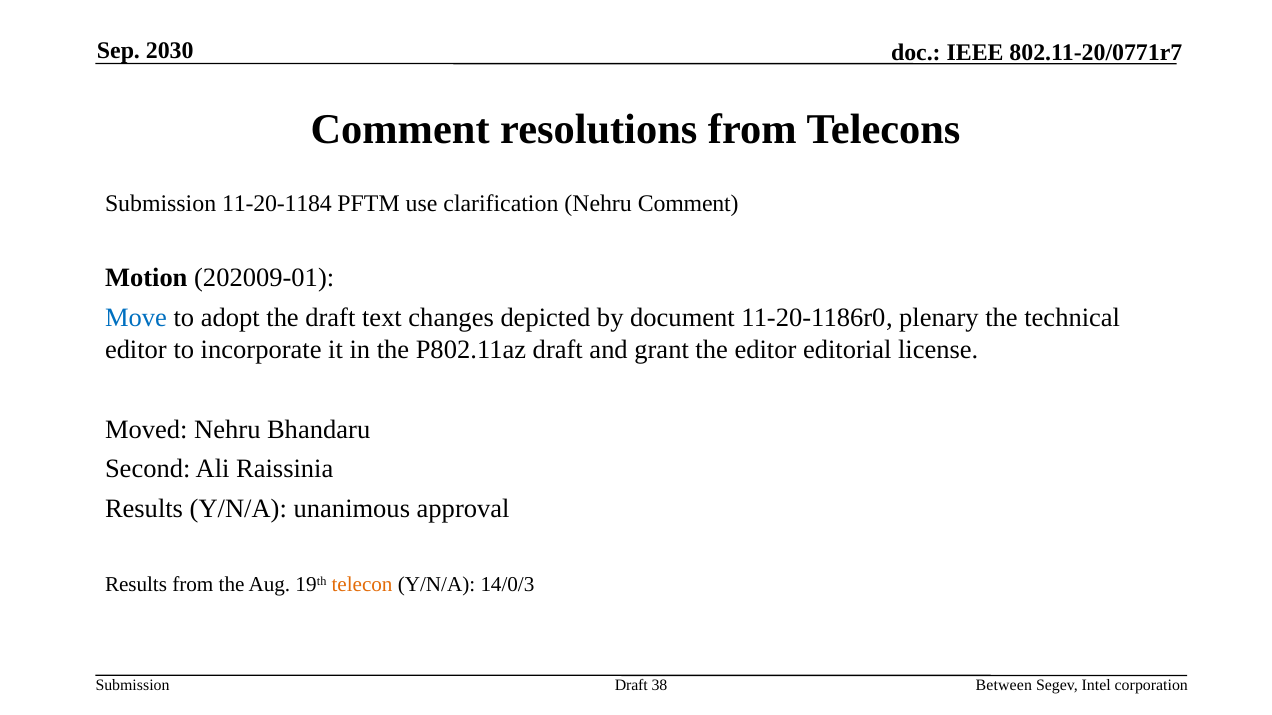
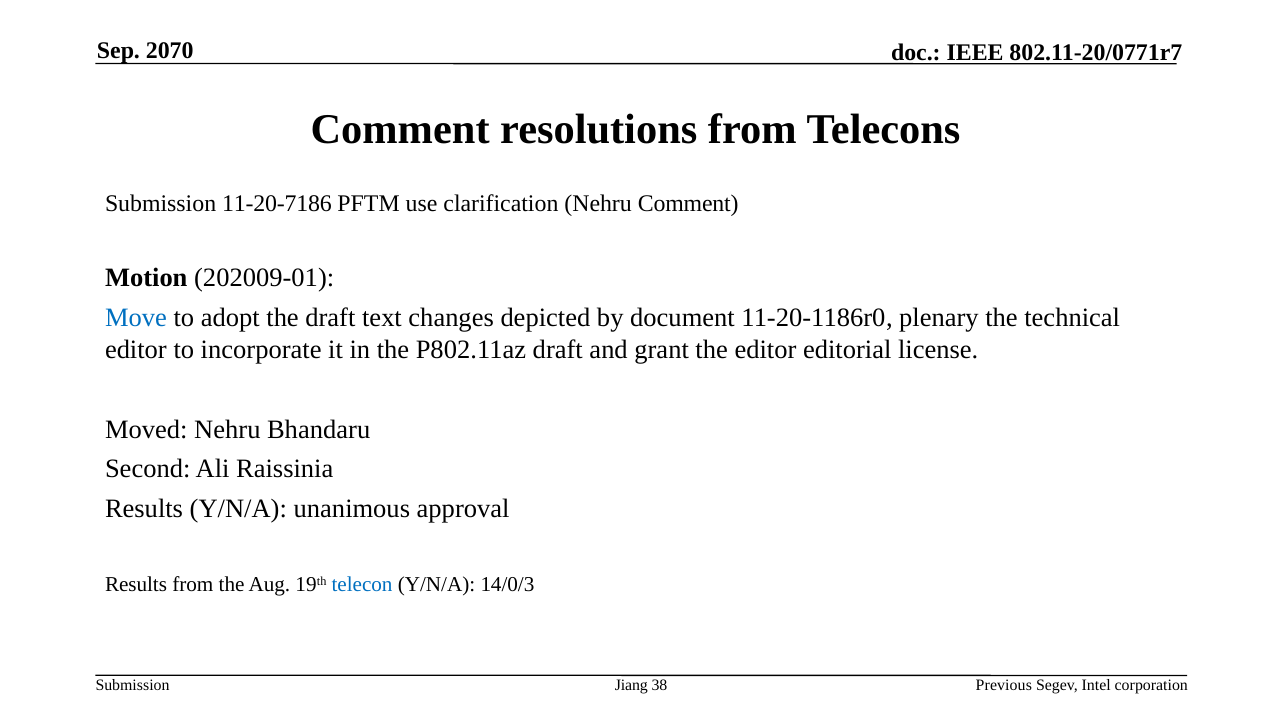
2030: 2030 -> 2070
11-20-1184: 11-20-1184 -> 11-20-7186
telecon colour: orange -> blue
Draft at (631, 686): Draft -> Jiang
Between: Between -> Previous
